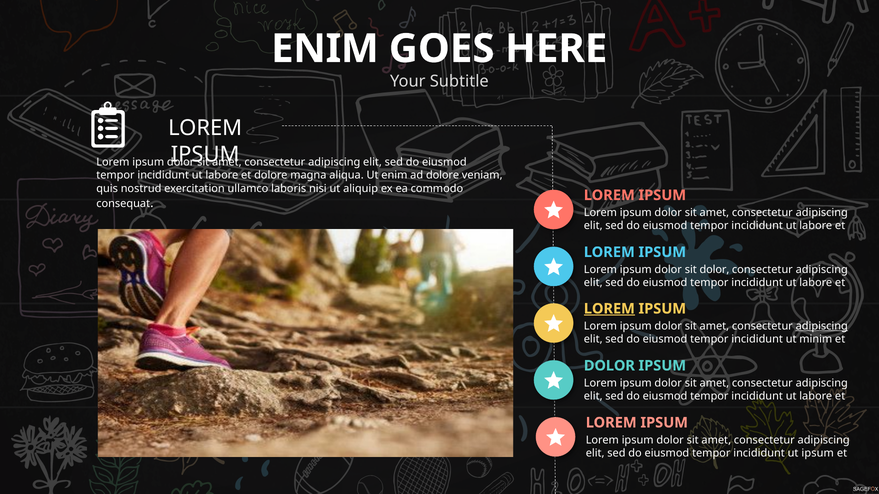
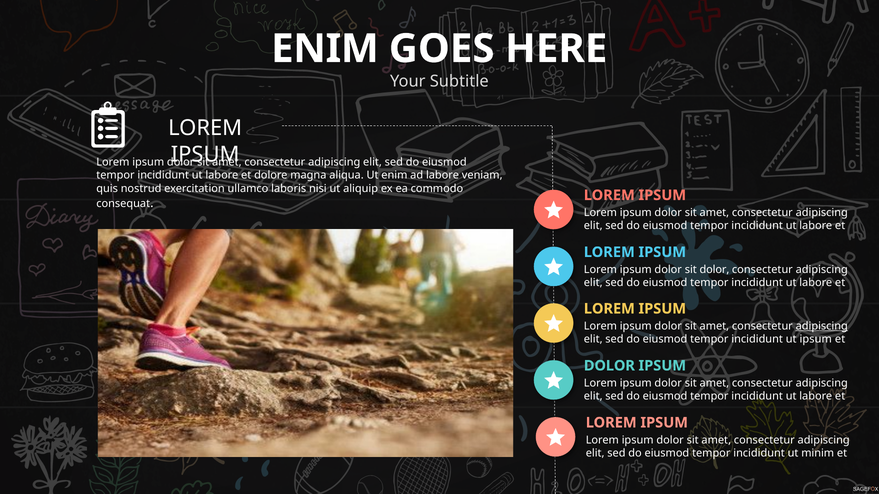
ad dolore: dolore -> labore
LOREM at (609, 309) underline: present -> none
ut minim: minim -> ipsum
ut ipsum: ipsum -> minim
